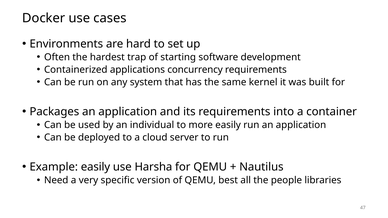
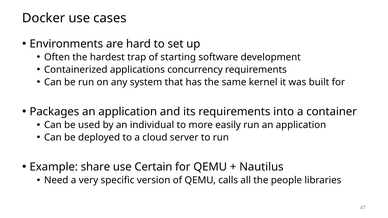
Example easily: easily -> share
Harsha: Harsha -> Certain
best: best -> calls
